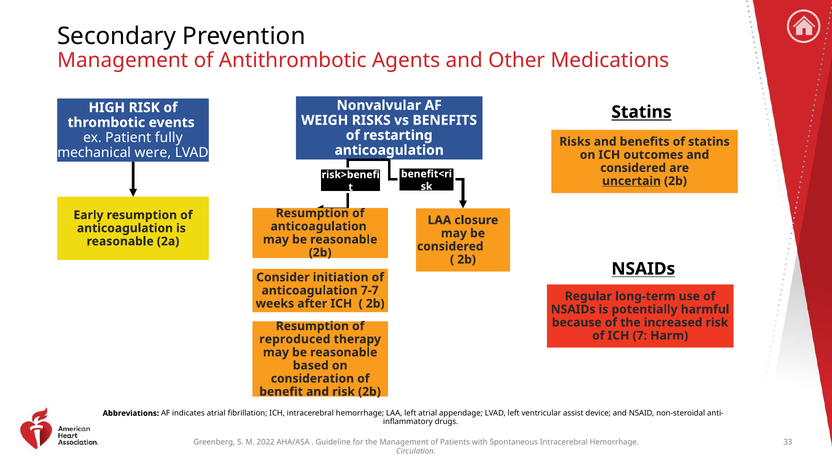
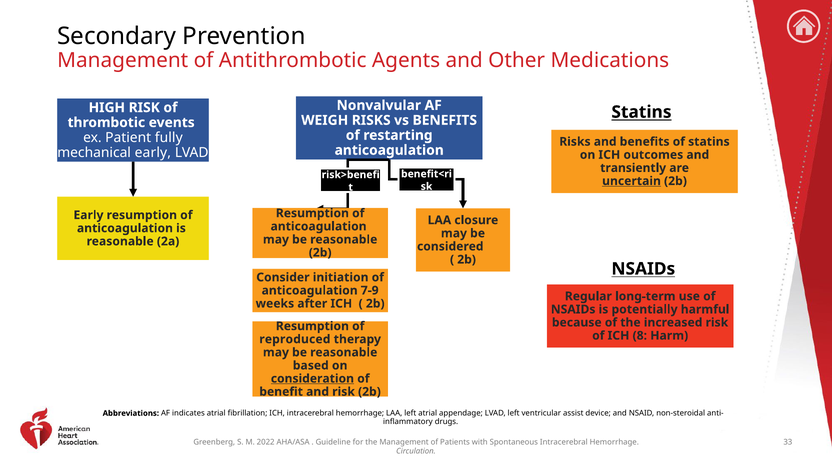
mechanical were: were -> early
considered at (633, 168): considered -> transiently
7-7: 7-7 -> 7-9
7: 7 -> 8
consideration underline: none -> present
